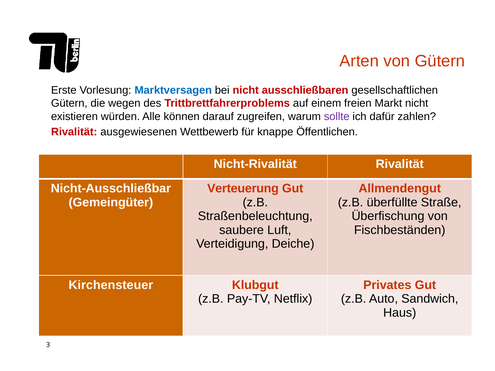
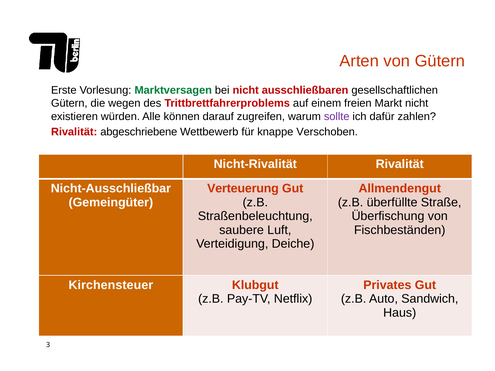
Marktversagen colour: blue -> green
ausgewiesenen: ausgewiesenen -> abgeschriebene
Öffentlichen: Öffentlichen -> Verschoben
